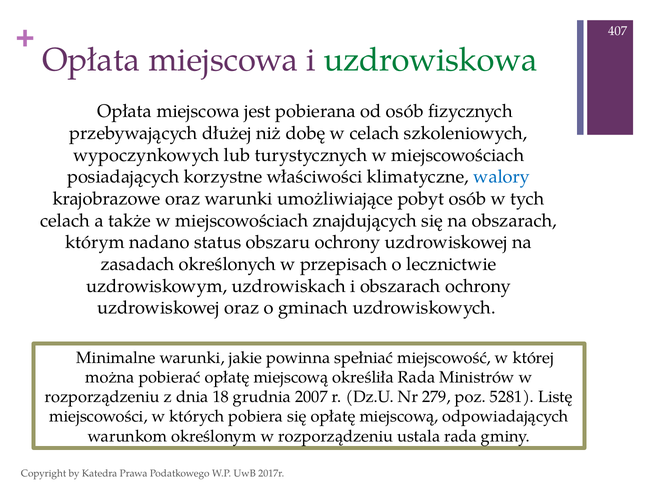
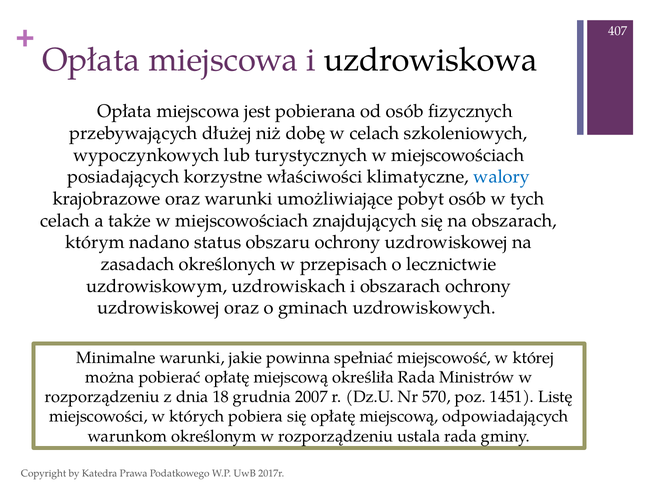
uzdrowiskowa colour: green -> black
279: 279 -> 570
5281: 5281 -> 1451
